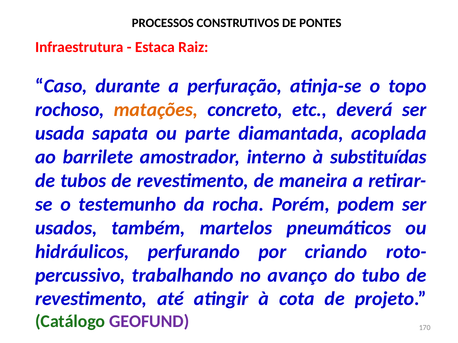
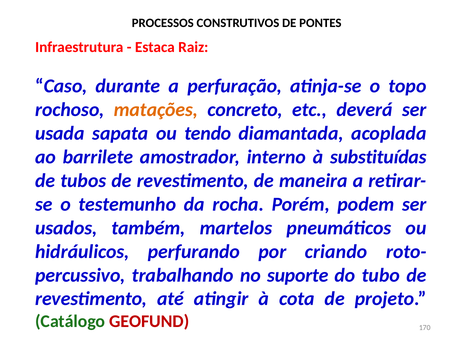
parte: parte -> tendo
avanço: avanço -> suporte
GEOFUND colour: purple -> red
